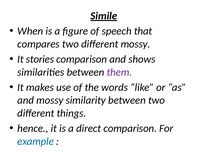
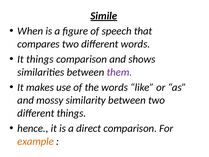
different mossy: mossy -> words
It stories: stories -> things
example colour: blue -> orange
